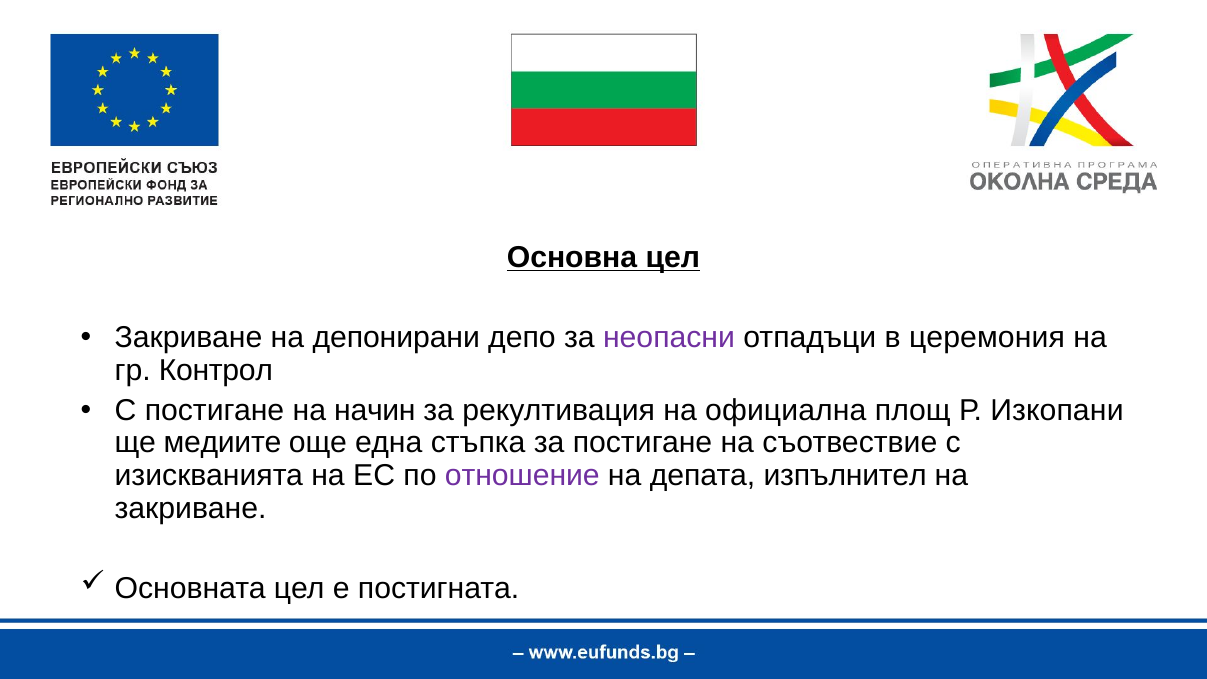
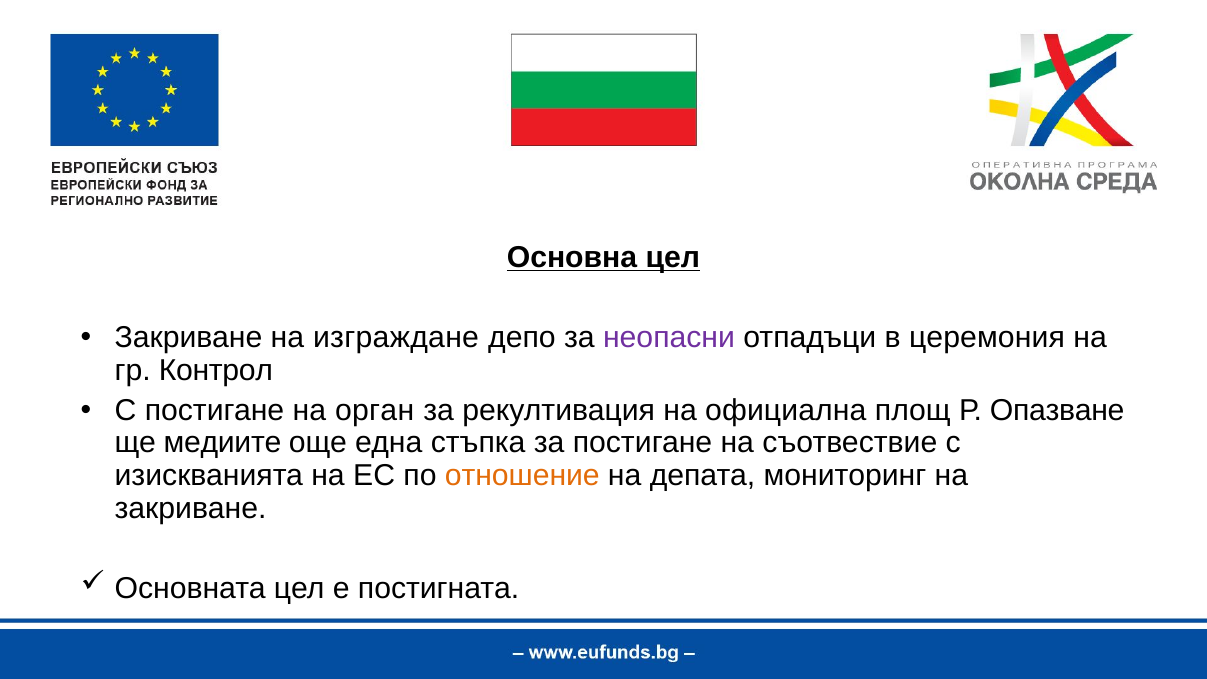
депонирани: депонирани -> изграждане
начин: начин -> орган
Изкопани: Изкопани -> Опазване
отношение colour: purple -> orange
изпълнител: изпълнител -> мониторинг
